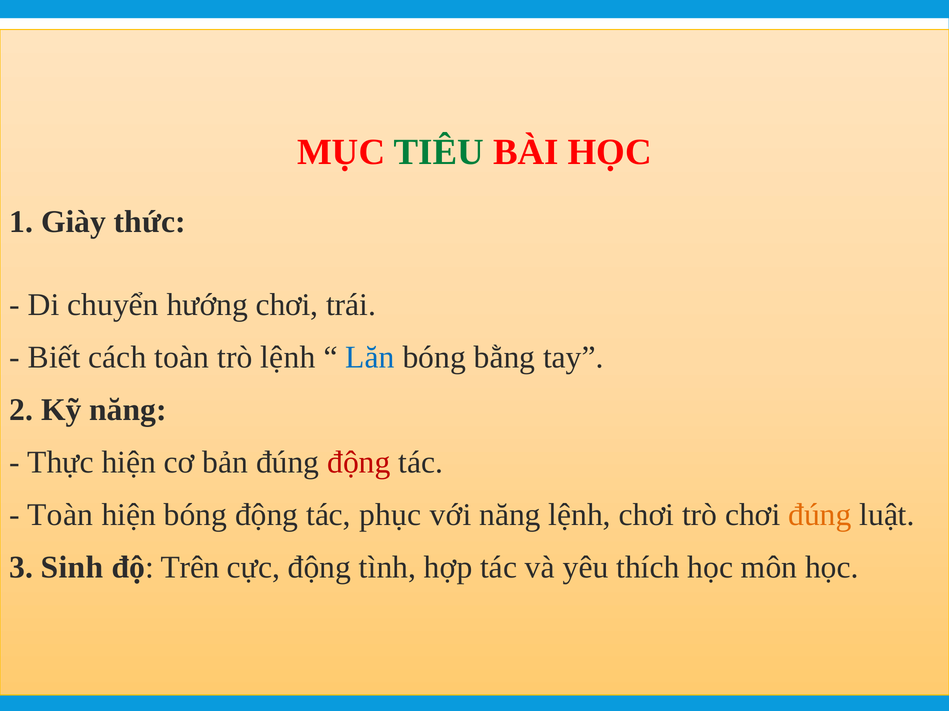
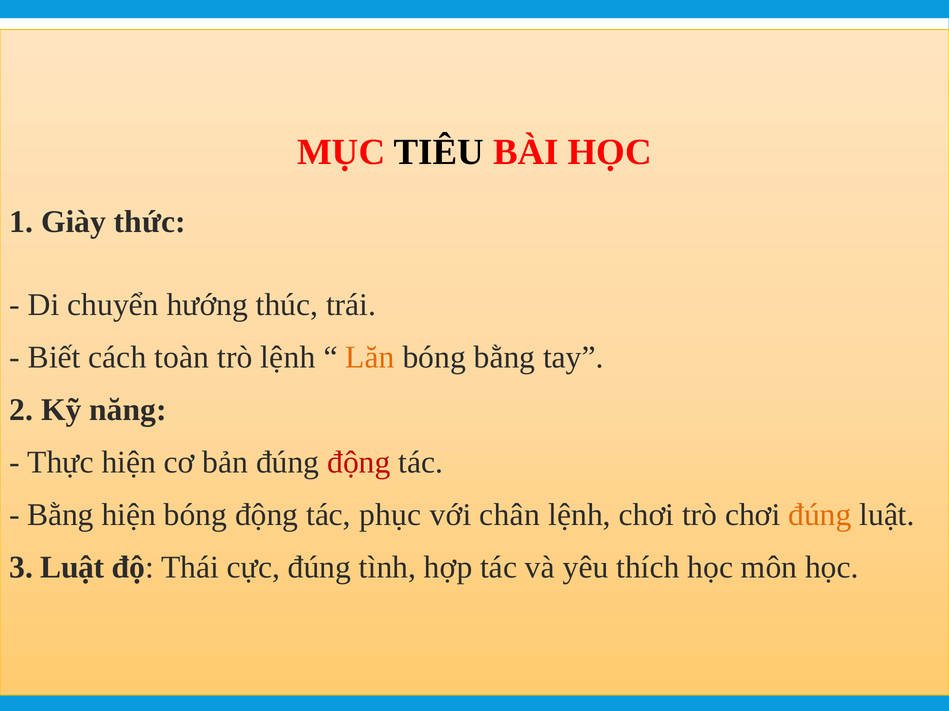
TIÊU colour: green -> black
hướng chơi: chơi -> thúc
Lăn colour: blue -> orange
Toàn at (60, 515): Toàn -> Bằng
với năng: năng -> chân
3 Sinh: Sinh -> Luật
Trên: Trên -> Thái
cực động: động -> đúng
